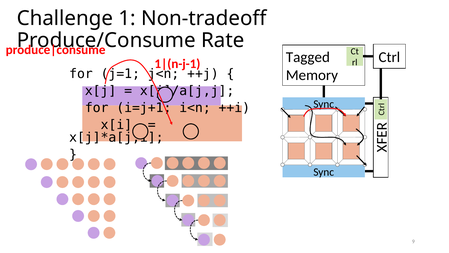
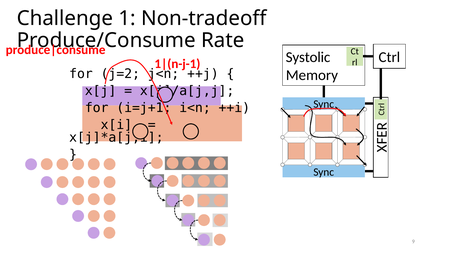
Tagged: Tagged -> Systolic
j=1: j=1 -> j=2
